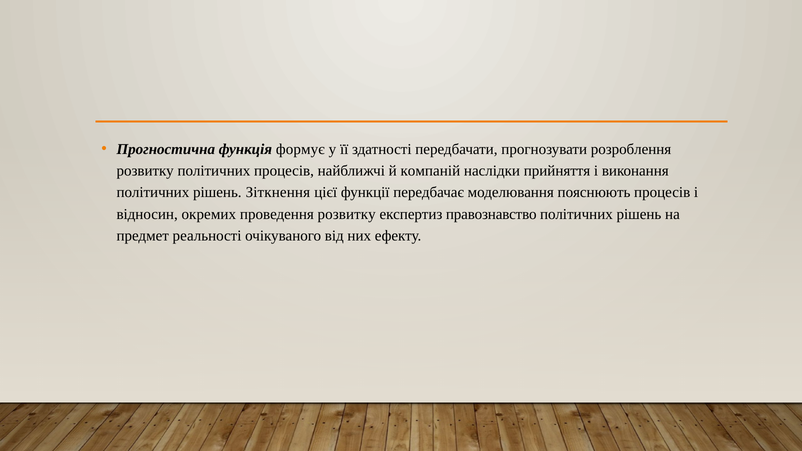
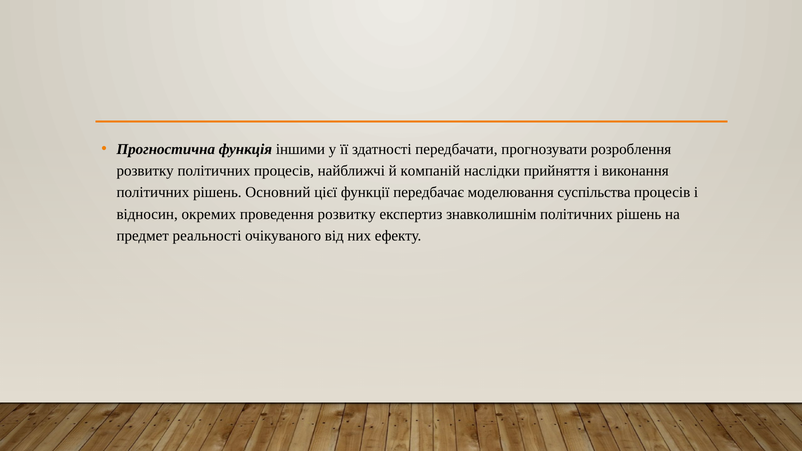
формує: формує -> іншими
Зіткнення: Зіткнення -> Основний
пояснюють: пояснюють -> суспільства
правознавство: правознавство -> знавколишнім
